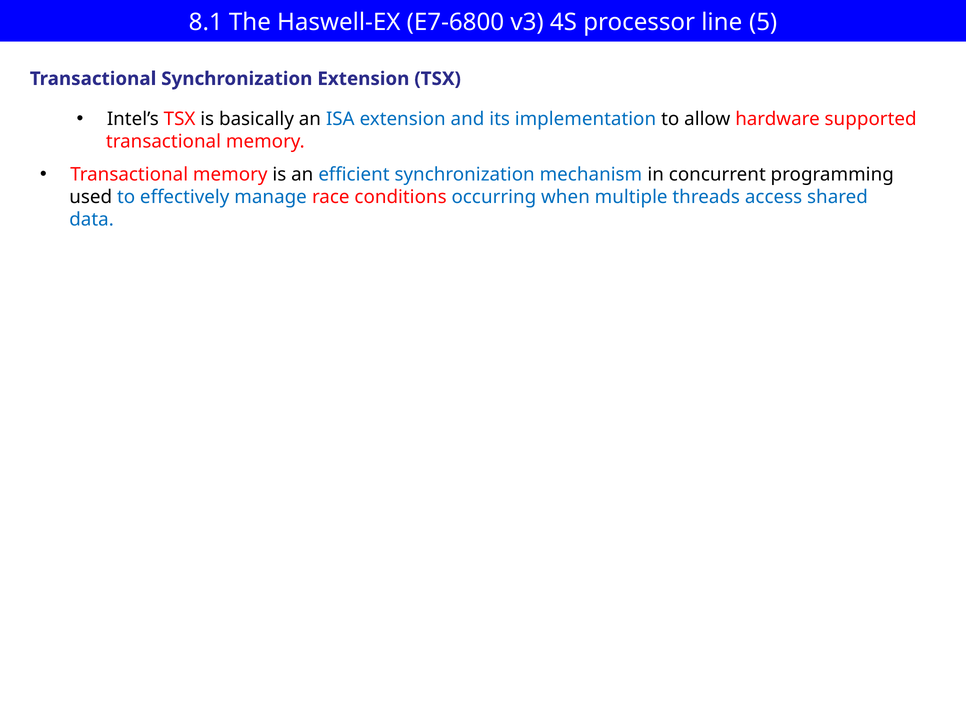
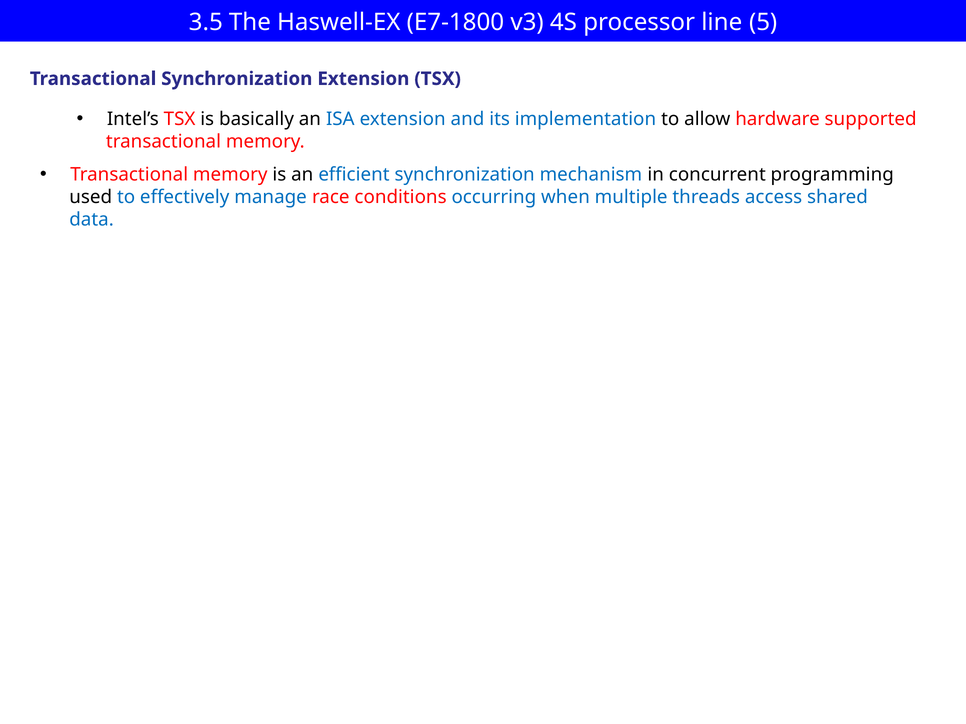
8.1: 8.1 -> 3.5
E7-6800: E7-6800 -> E7-1800
